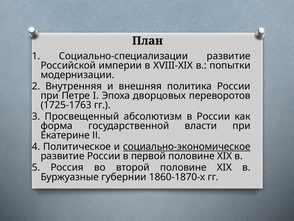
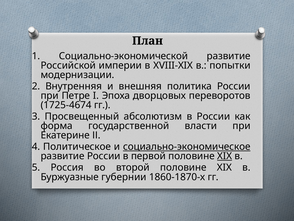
Социально-специализации: Социально-специализации -> Социально-экономической
1725-1763: 1725-1763 -> 1725-4674
XIX at (225, 156) underline: none -> present
